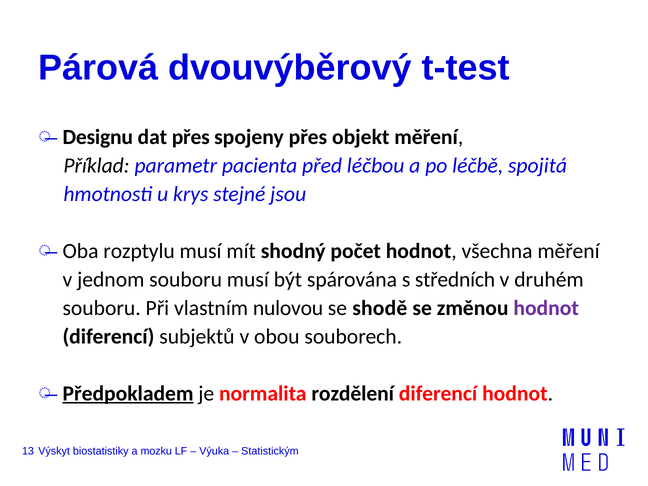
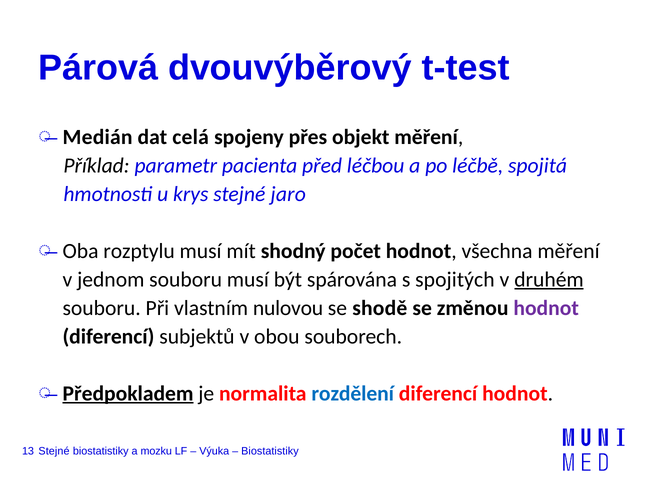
Designu: Designu -> Medián
dat přes: přes -> celá
jsou: jsou -> jaro
středních: středních -> spojitých
druhém underline: none -> present
rozdělení colour: black -> blue
Výskyt at (54, 451): Výskyt -> Stejné
Statistickým at (270, 451): Statistickým -> Biostatistiky
